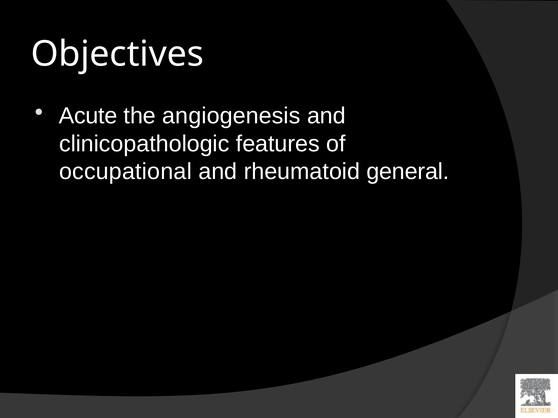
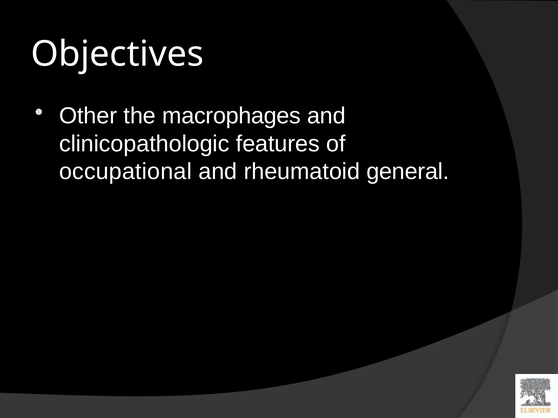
Acute: Acute -> Other
angiogenesis: angiogenesis -> macrophages
